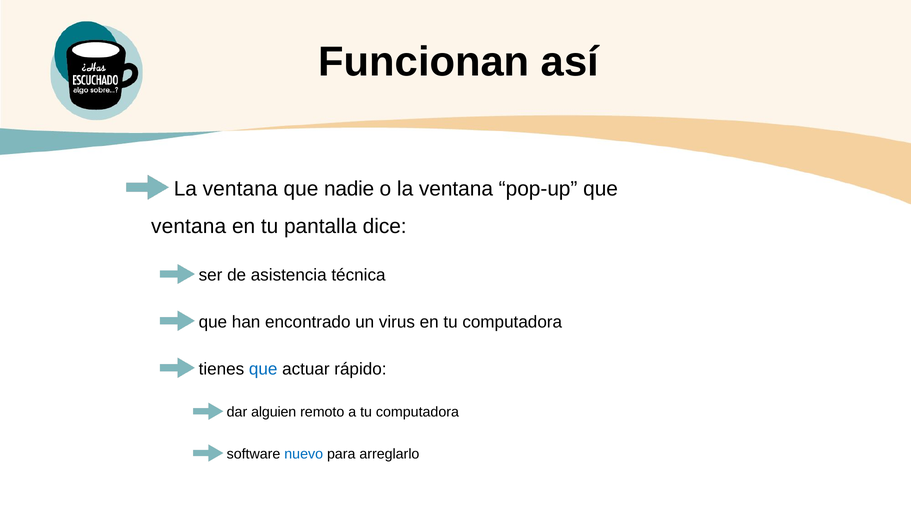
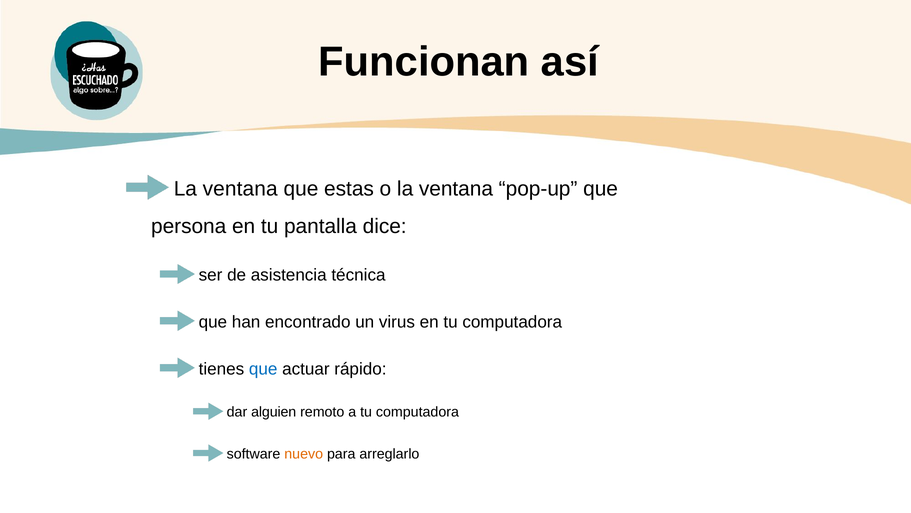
nadie: nadie -> estas
ventana at (189, 226): ventana -> persona
nuevo colour: blue -> orange
